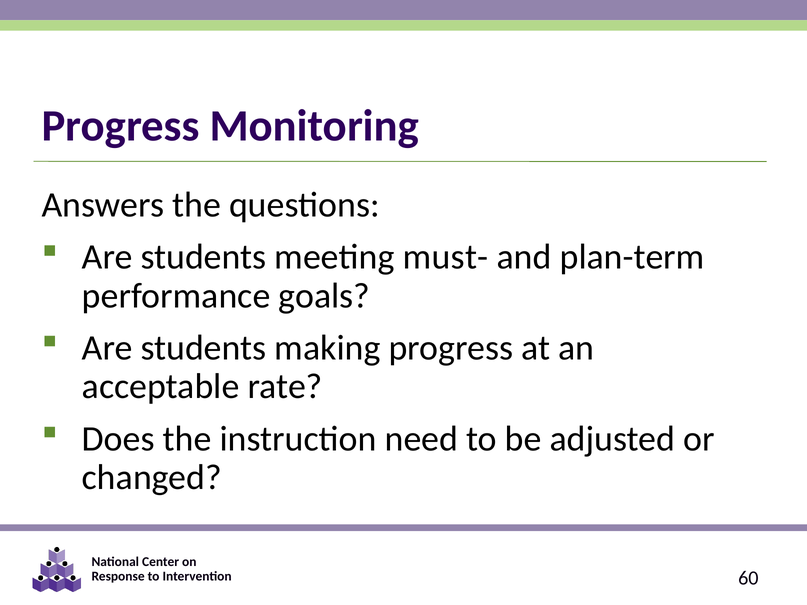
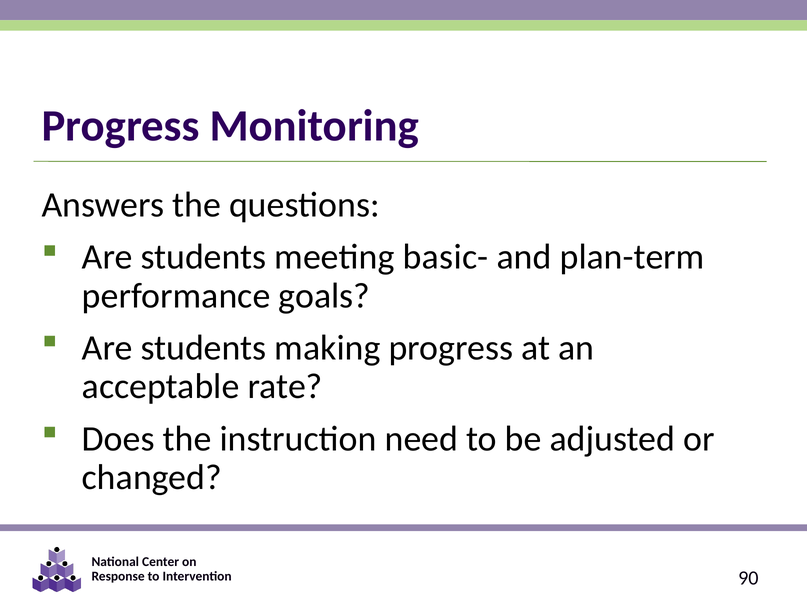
must-: must- -> basic-
60: 60 -> 90
